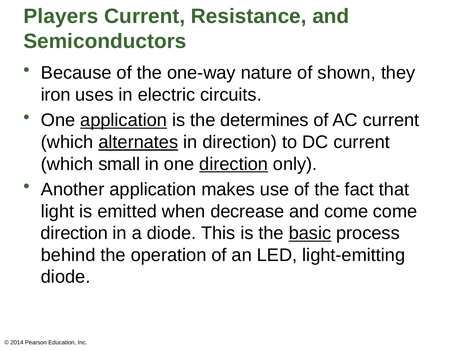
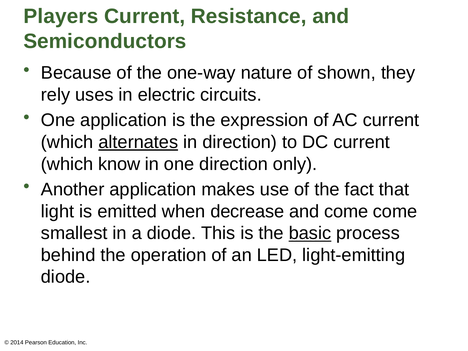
iron: iron -> rely
application at (124, 120) underline: present -> none
determines: determines -> expression
small: small -> know
direction at (234, 164) underline: present -> none
direction at (74, 233): direction -> smallest
